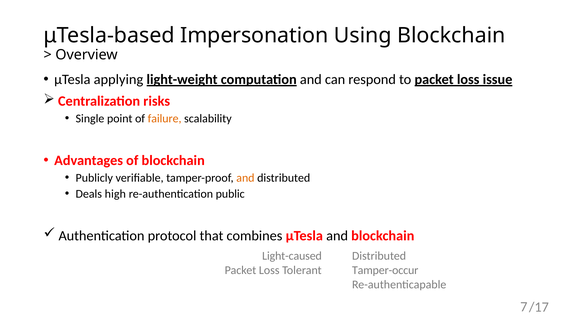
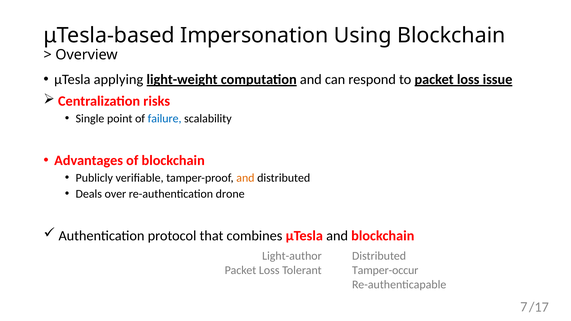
failure colour: orange -> blue
high: high -> over
public: public -> drone
Light-caused: Light-caused -> Light-author
